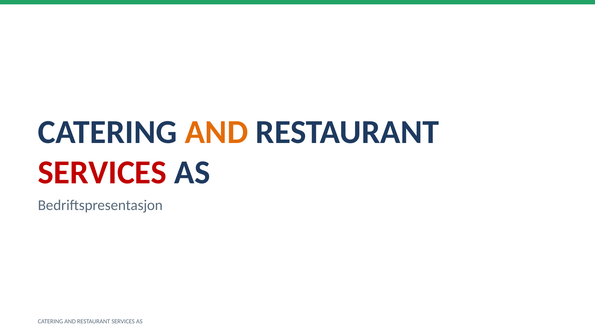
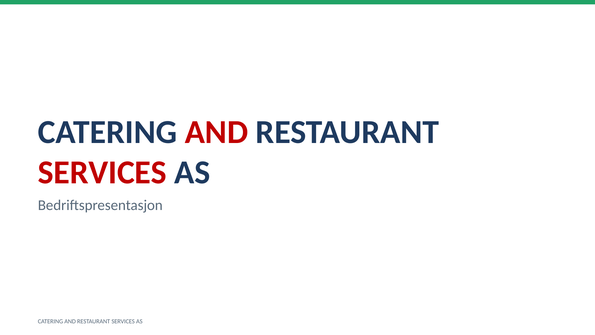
AND at (216, 132) colour: orange -> red
